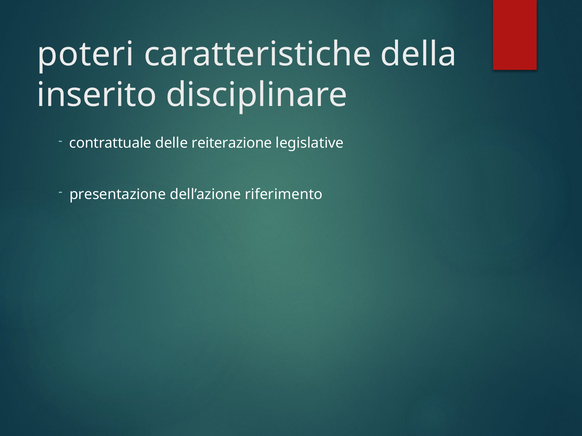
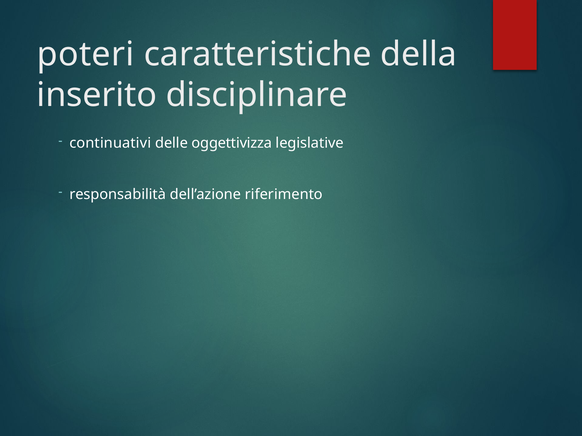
contrattuale: contrattuale -> continuativi
reiterazione: reiterazione -> oggettivizza
presentazione: presentazione -> responsabilità
